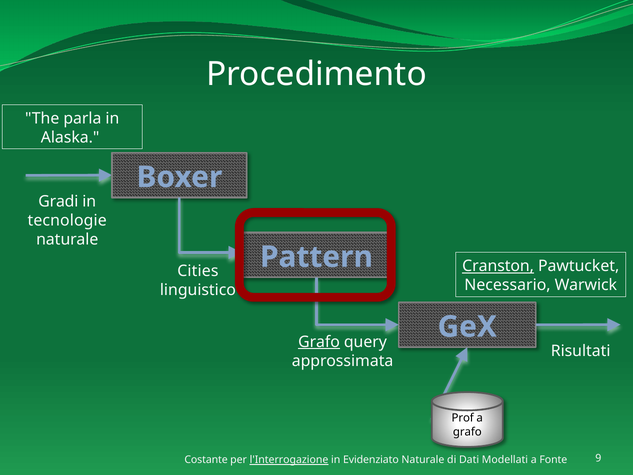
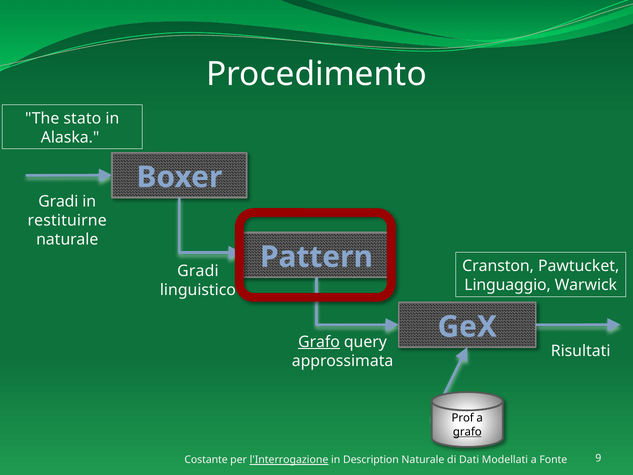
parla: parla -> stato
tecnologie: tecnologie -> restituirne
Cranston underline: present -> none
Cities at (198, 271): Cities -> Gradi
Necessario: Necessario -> Linguaggio
grafo at (467, 432) underline: none -> present
Evidenziato: Evidenziato -> Description
